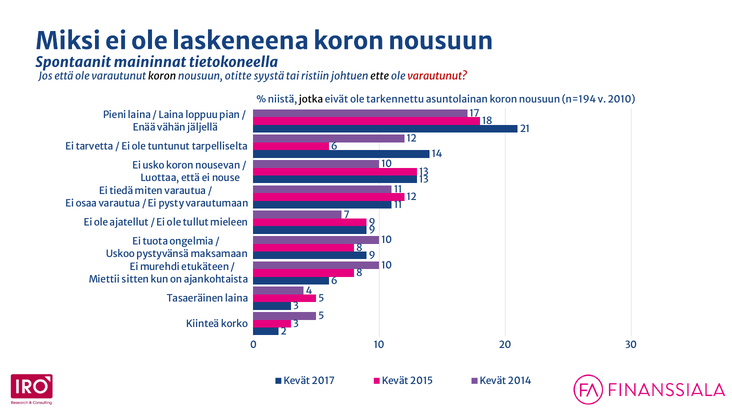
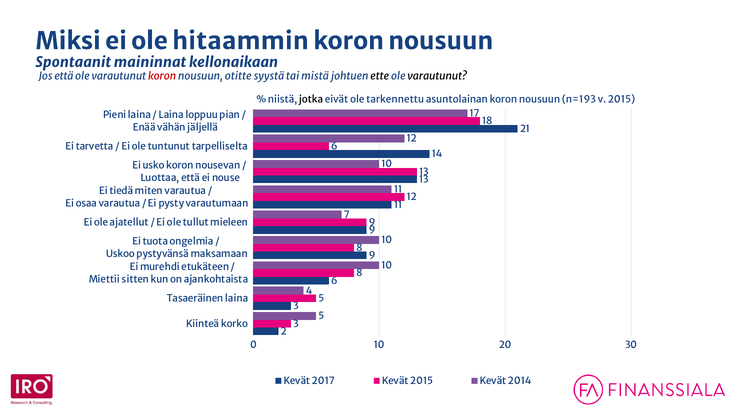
laskeneena: laskeneena -> hitaammin
tietokoneella: tietokoneella -> kellonaikaan
koron at (162, 76) colour: black -> red
ristiin: ristiin -> mistä
varautunut at (437, 76) colour: red -> black
n=194: n=194 -> n=193
v 2010: 2010 -> 2015
